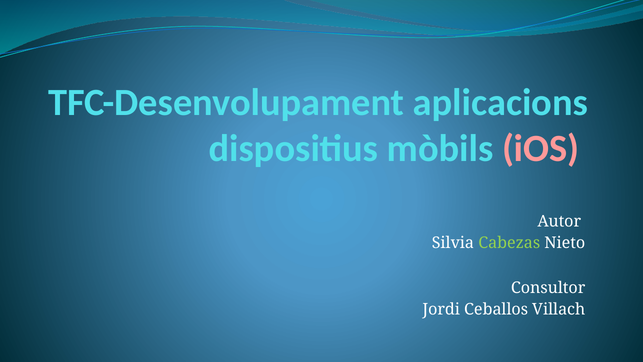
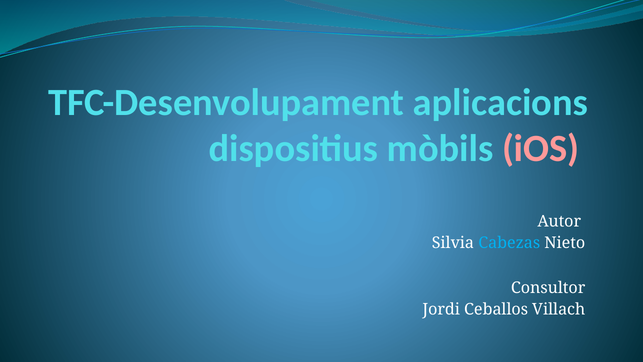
Cabezas colour: light green -> light blue
